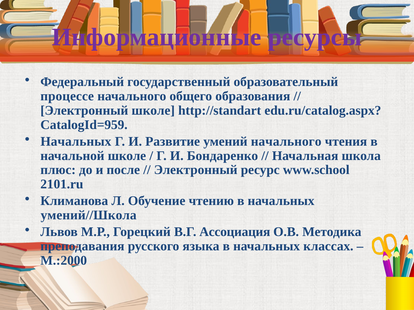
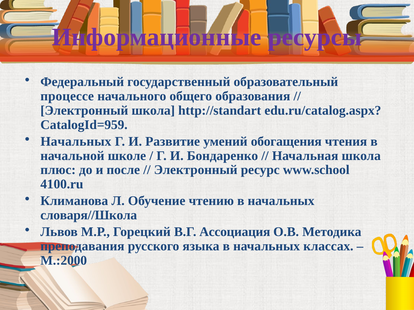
Электронный школе: школе -> школа
умений начального: начального -> обогащения
2101.ru: 2101.ru -> 4100.ru
умений//Школа: умений//Школа -> словаря//Школа
